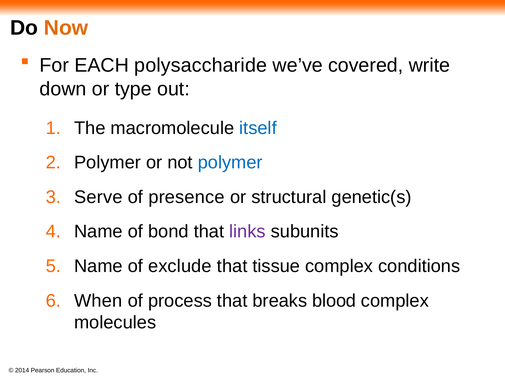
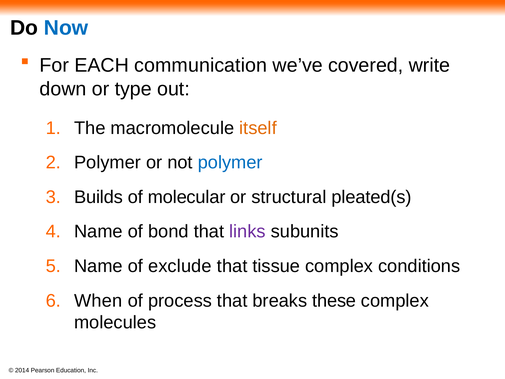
Now colour: orange -> blue
polysaccharide: polysaccharide -> communication
itself colour: blue -> orange
Serve: Serve -> Builds
presence: presence -> molecular
genetic(s: genetic(s -> pleated(s
blood: blood -> these
